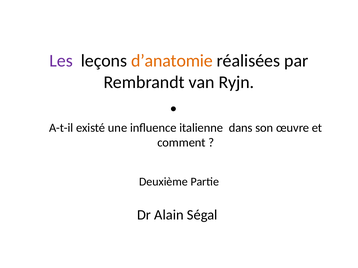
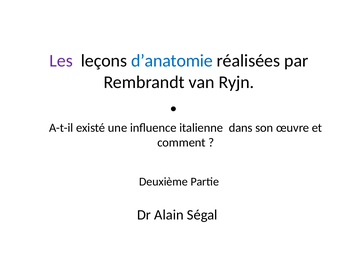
d’anatomie colour: orange -> blue
